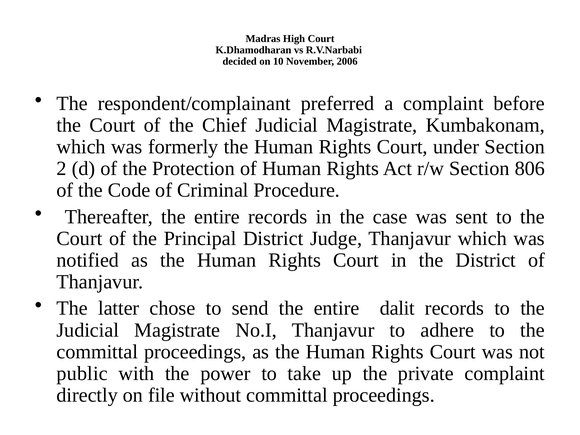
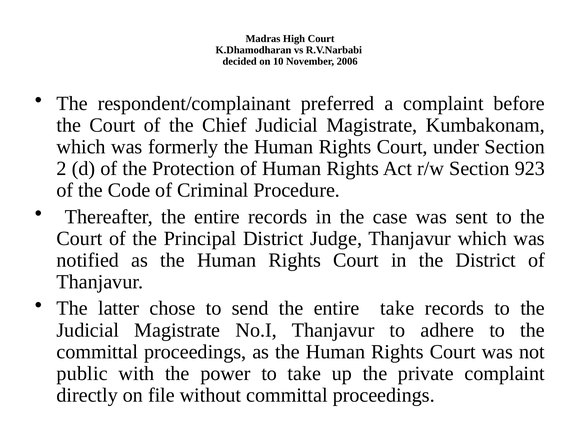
806: 806 -> 923
entire dalit: dalit -> take
